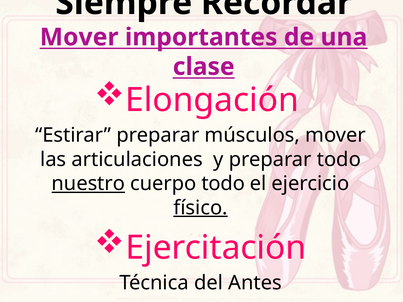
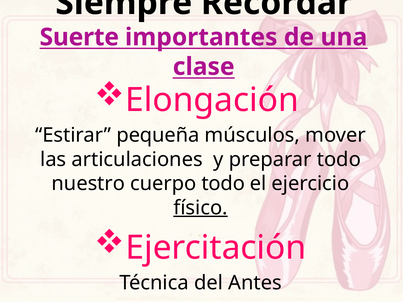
Mover at (79, 37): Mover -> Suerte
Estirar preparar: preparar -> pequeña
nuestro underline: present -> none
